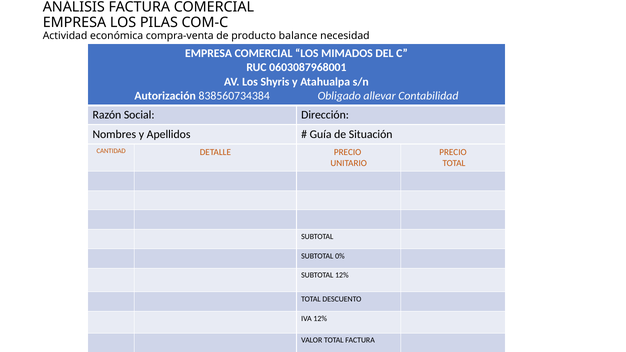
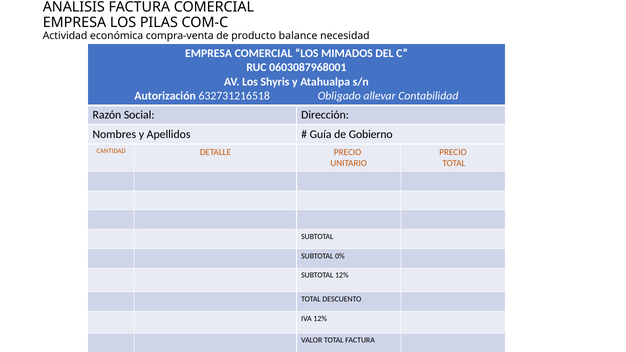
838560734384: 838560734384 -> 632731216518
Situación: Situación -> Gobierno
